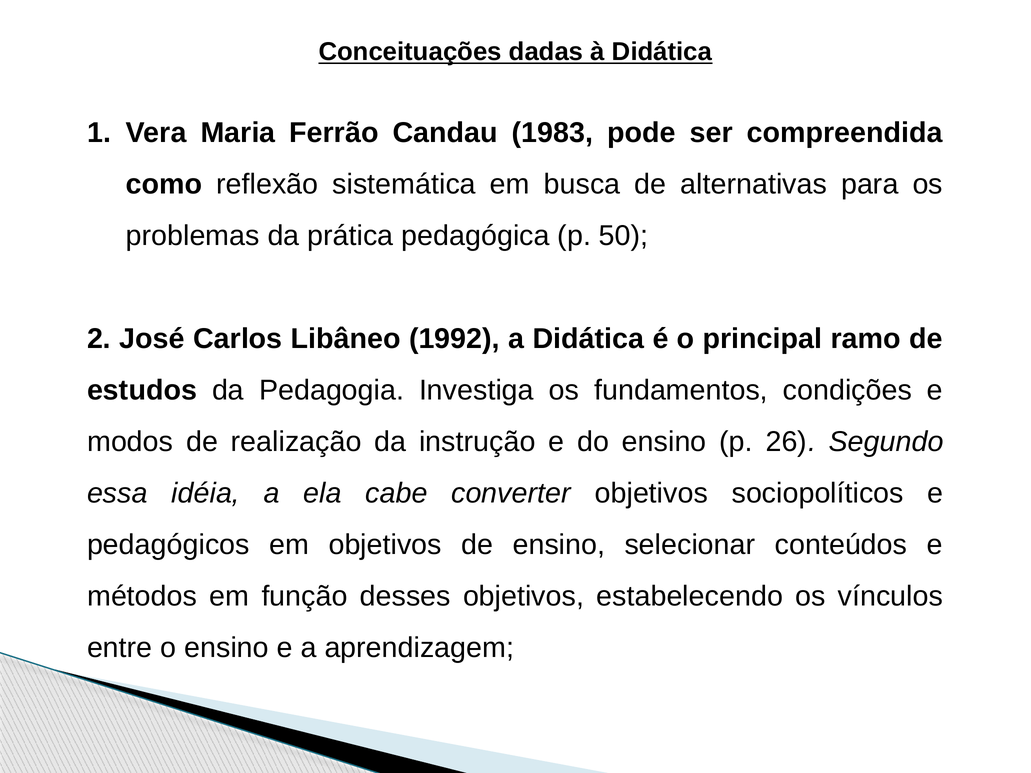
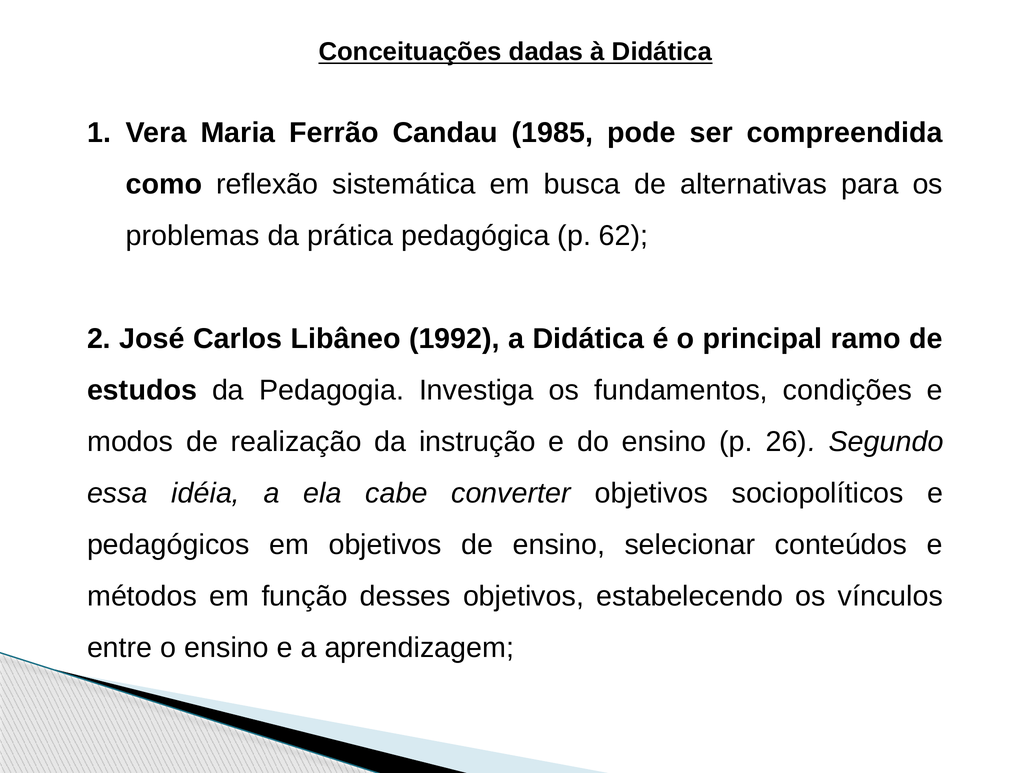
1983: 1983 -> 1985
50: 50 -> 62
